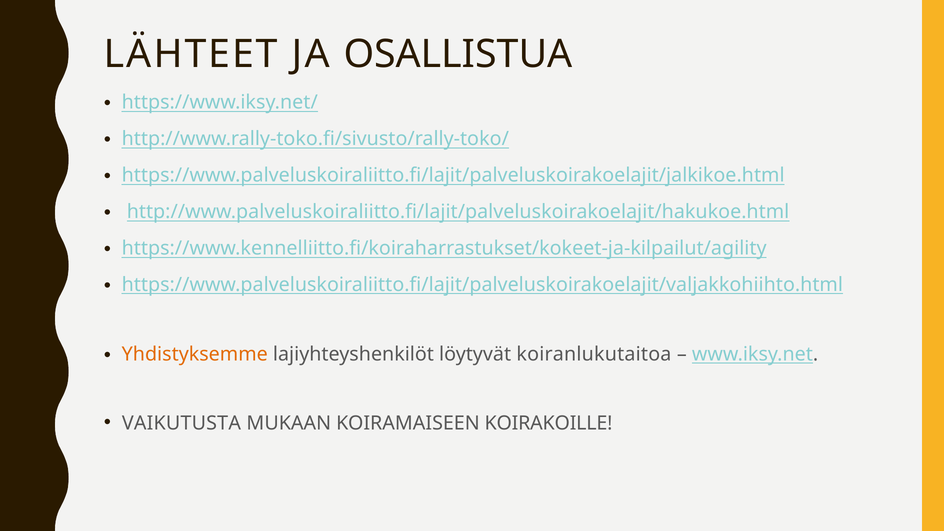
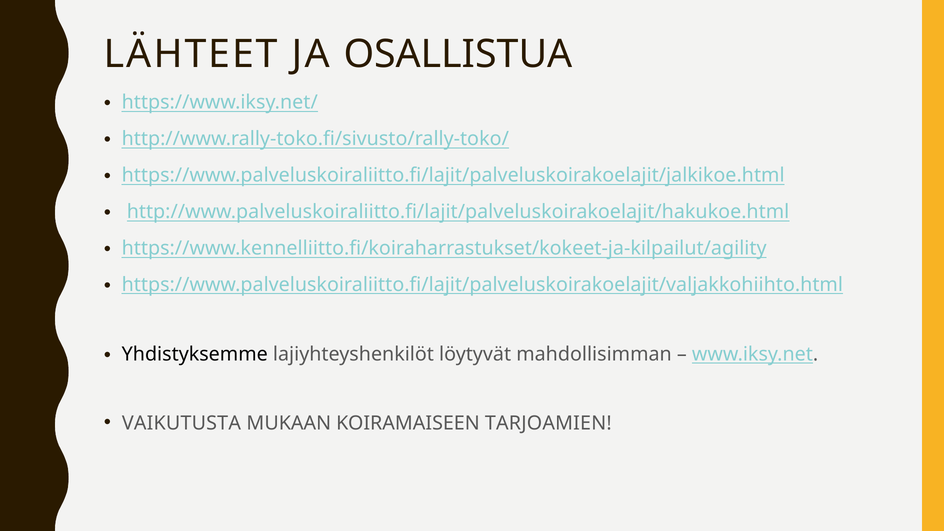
Yhdistyksemme colour: orange -> black
koiranlukutaitoa: koiranlukutaitoa -> mahdollisimman
KOIRAKOILLE: KOIRAKOILLE -> TARJOAMIEN
